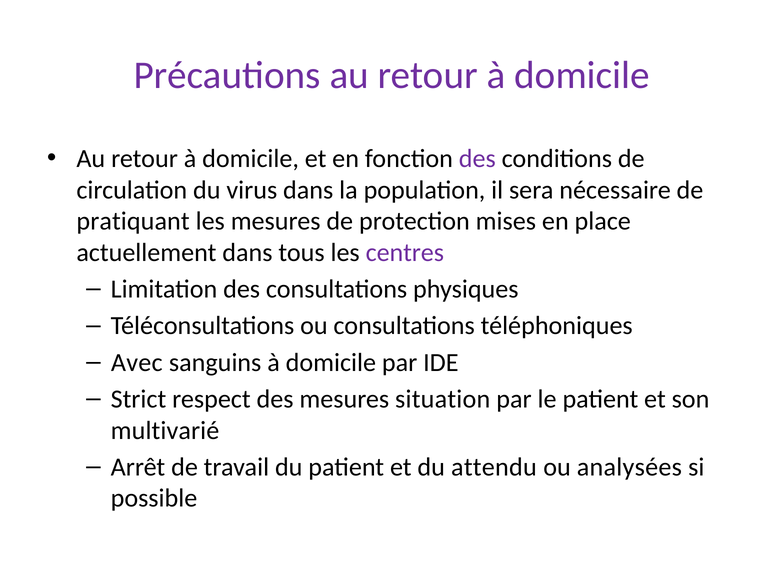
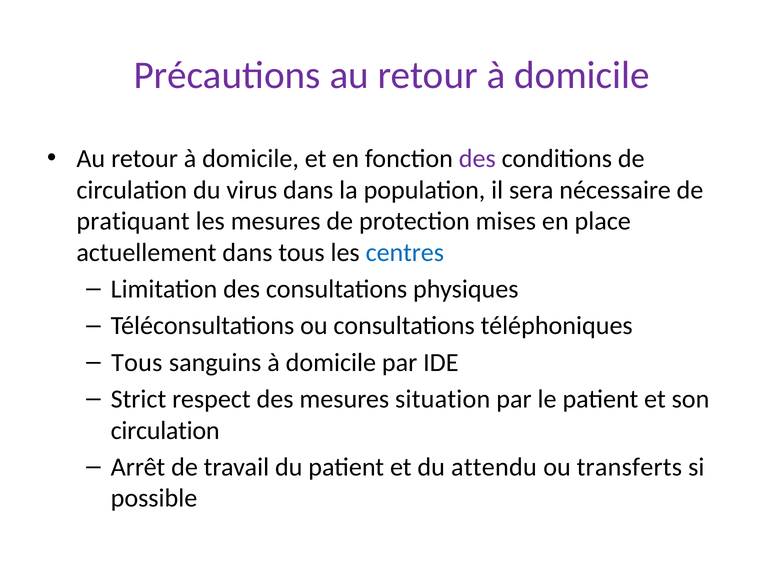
centres colour: purple -> blue
Avec at (137, 362): Avec -> Tous
multivarié at (165, 430): multivarié -> circulation
analysées: analysées -> transferts
